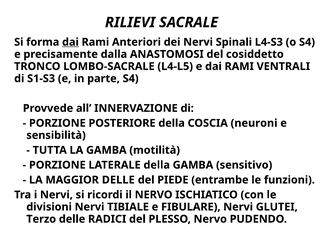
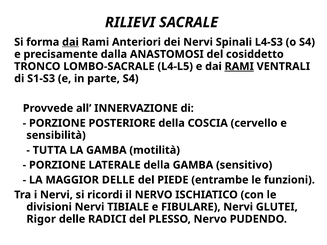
RAMI at (239, 66) underline: none -> present
neuroni: neuroni -> cervello
Terzo: Terzo -> Rigor
